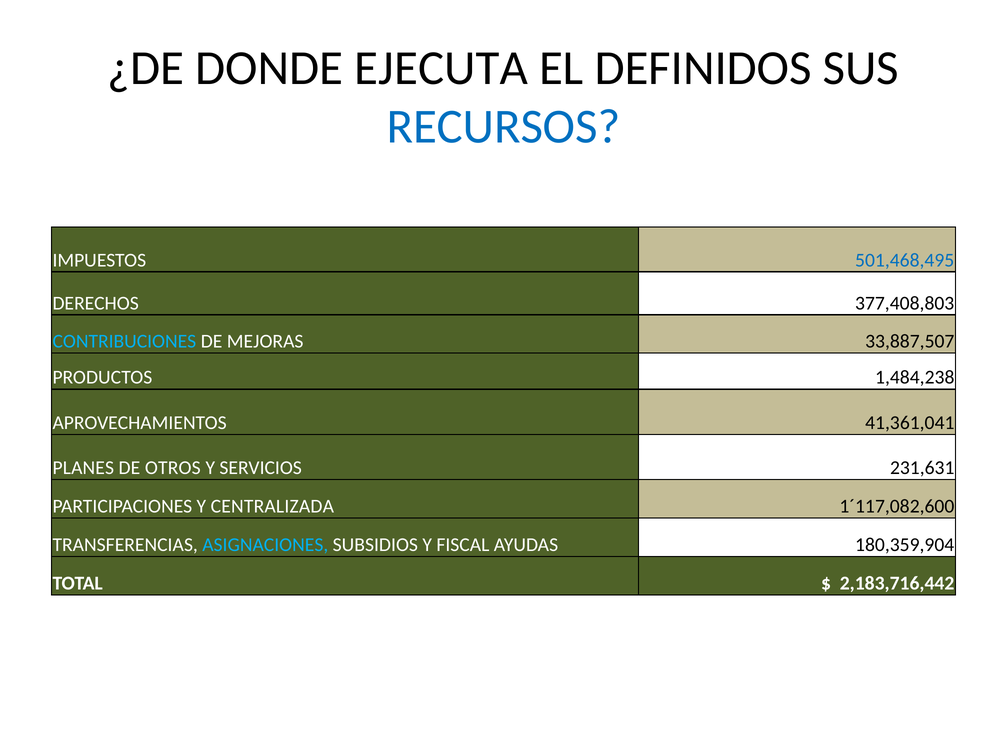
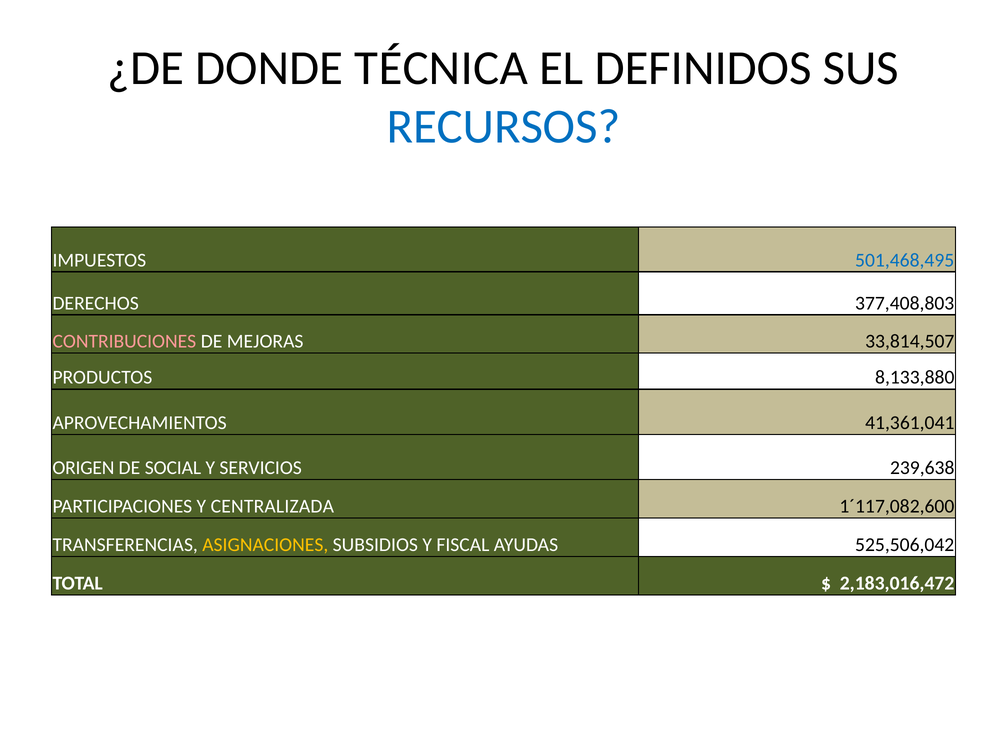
EJECUTA: EJECUTA -> TÉCNICA
CONTRIBUCIONES colour: light blue -> pink
33,887,507: 33,887,507 -> 33,814,507
1,484,238: 1,484,238 -> 8,133,880
PLANES: PLANES -> ORIGEN
OTROS: OTROS -> SOCIAL
231,631: 231,631 -> 239,638
ASIGNACIONES colour: light blue -> yellow
180,359,904: 180,359,904 -> 525,506,042
2,183,716,442: 2,183,716,442 -> 2,183,016,472
